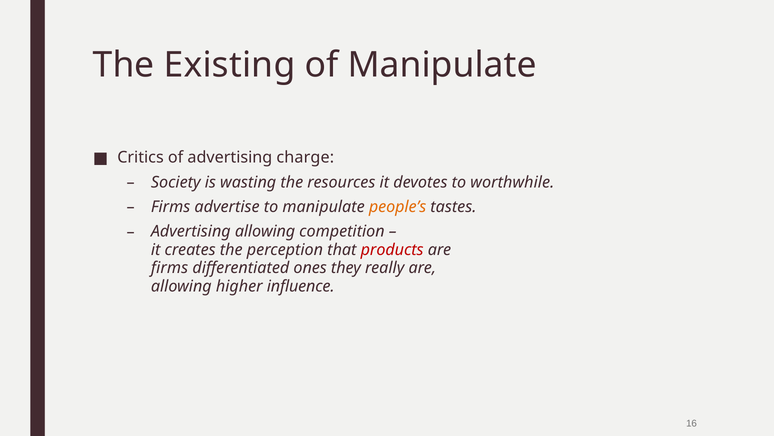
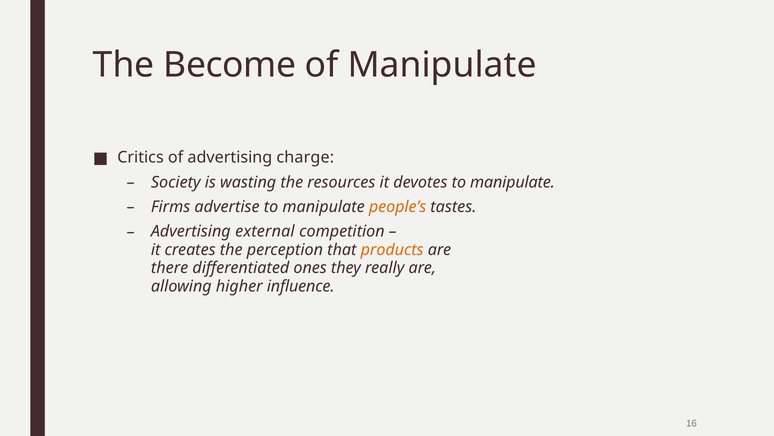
Existing: Existing -> Become
devotes to worthwhile: worthwhile -> manipulate
Advertising allowing: allowing -> external
products colour: red -> orange
firms at (170, 268): firms -> there
